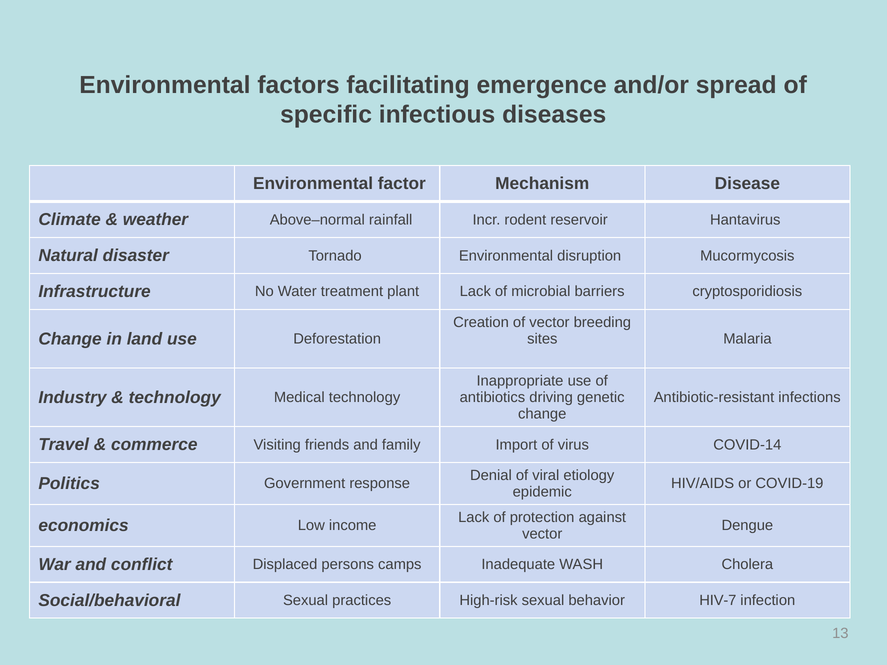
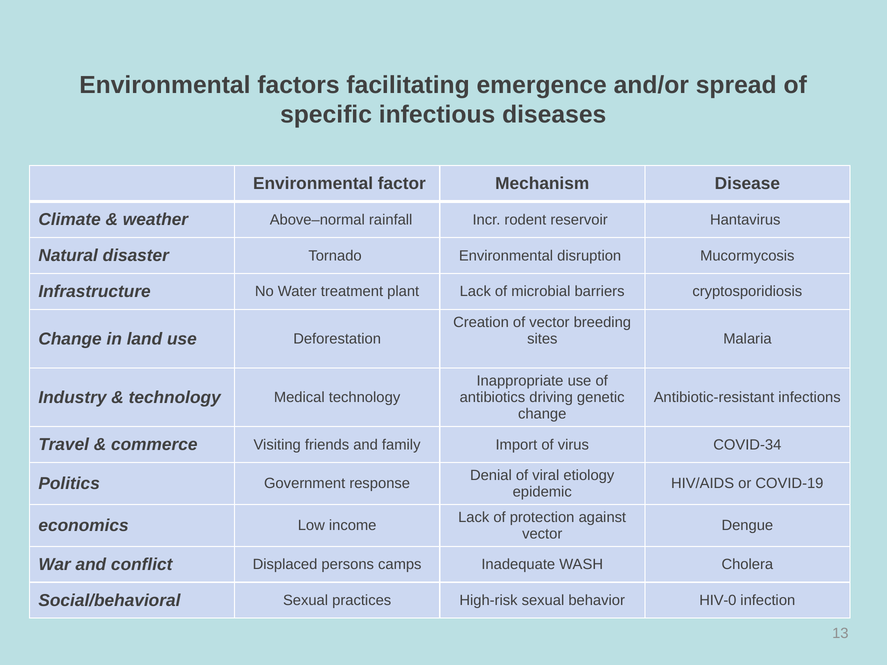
COVID-14: COVID-14 -> COVID-34
HIV-7: HIV-7 -> HIV-0
